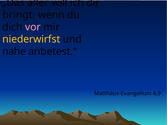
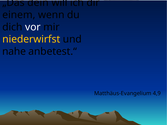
aller: aller -> dein
bringt: bringt -> einem
vor colour: pink -> white
